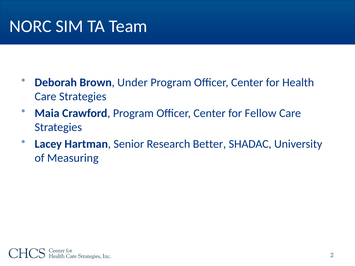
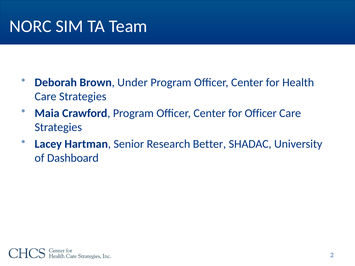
for Fellow: Fellow -> Officer
Measuring: Measuring -> Dashboard
